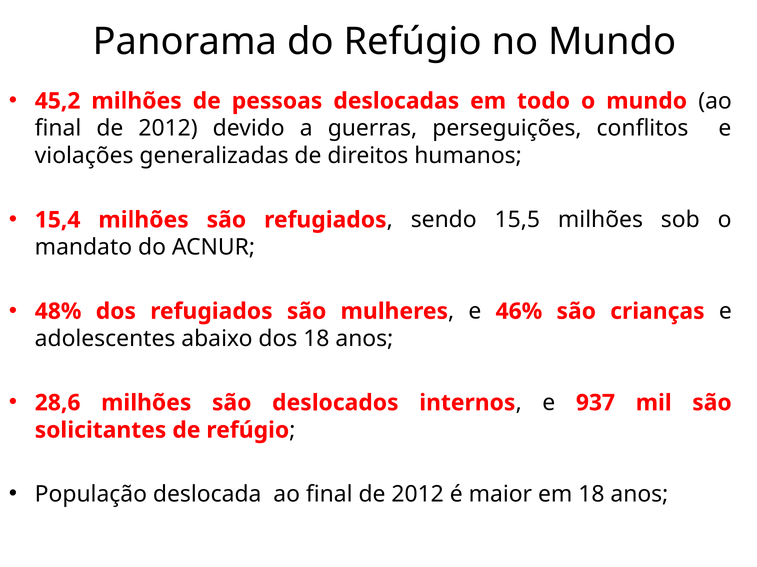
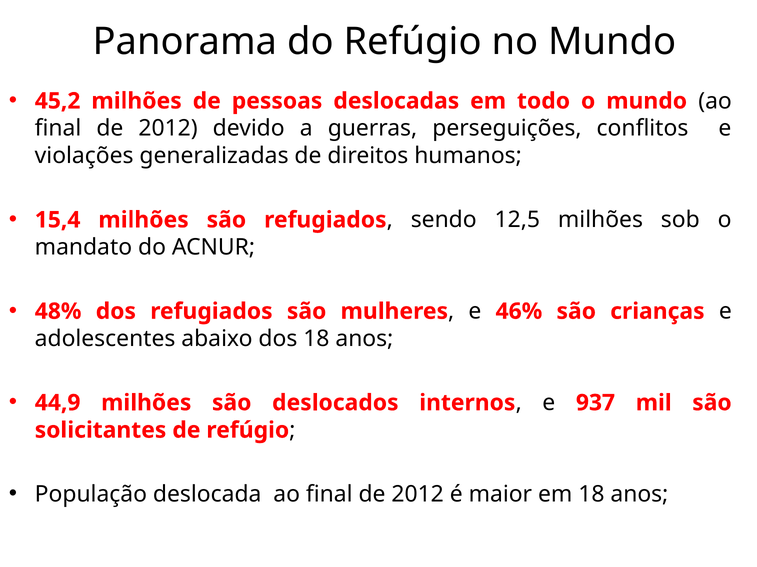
15,5: 15,5 -> 12,5
28,6: 28,6 -> 44,9
